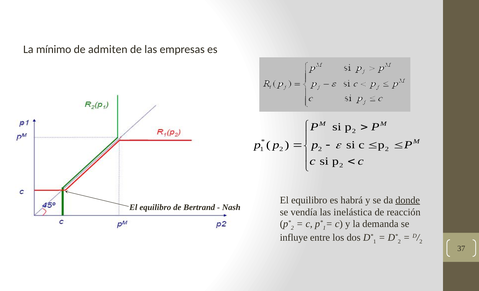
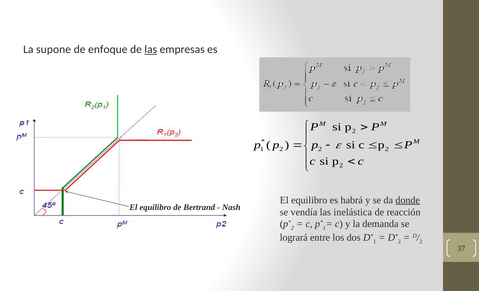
mínimo: mínimo -> supone
admiten: admiten -> enfoque
las at (151, 49) underline: none -> present
influye: influye -> logrará
